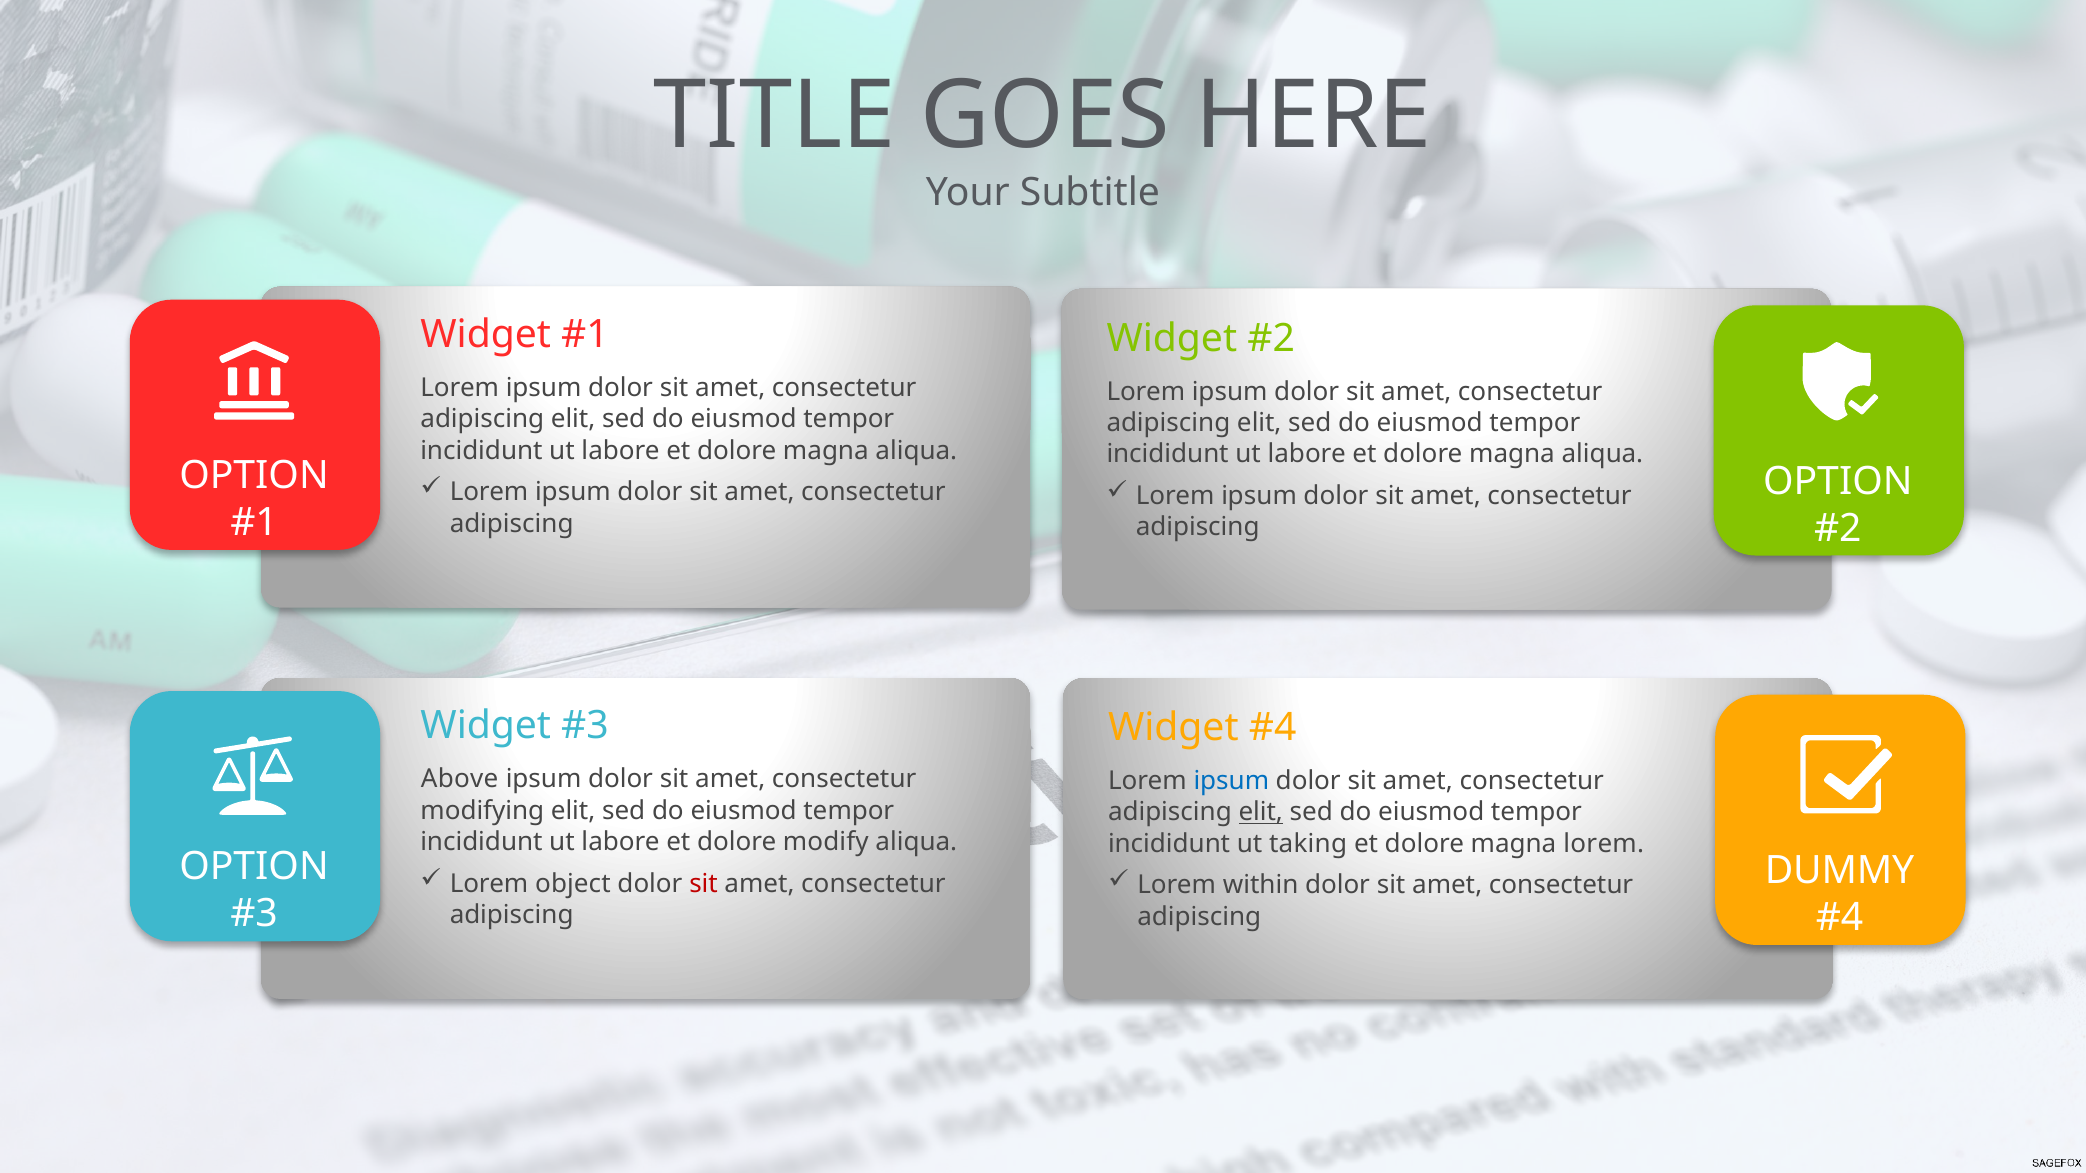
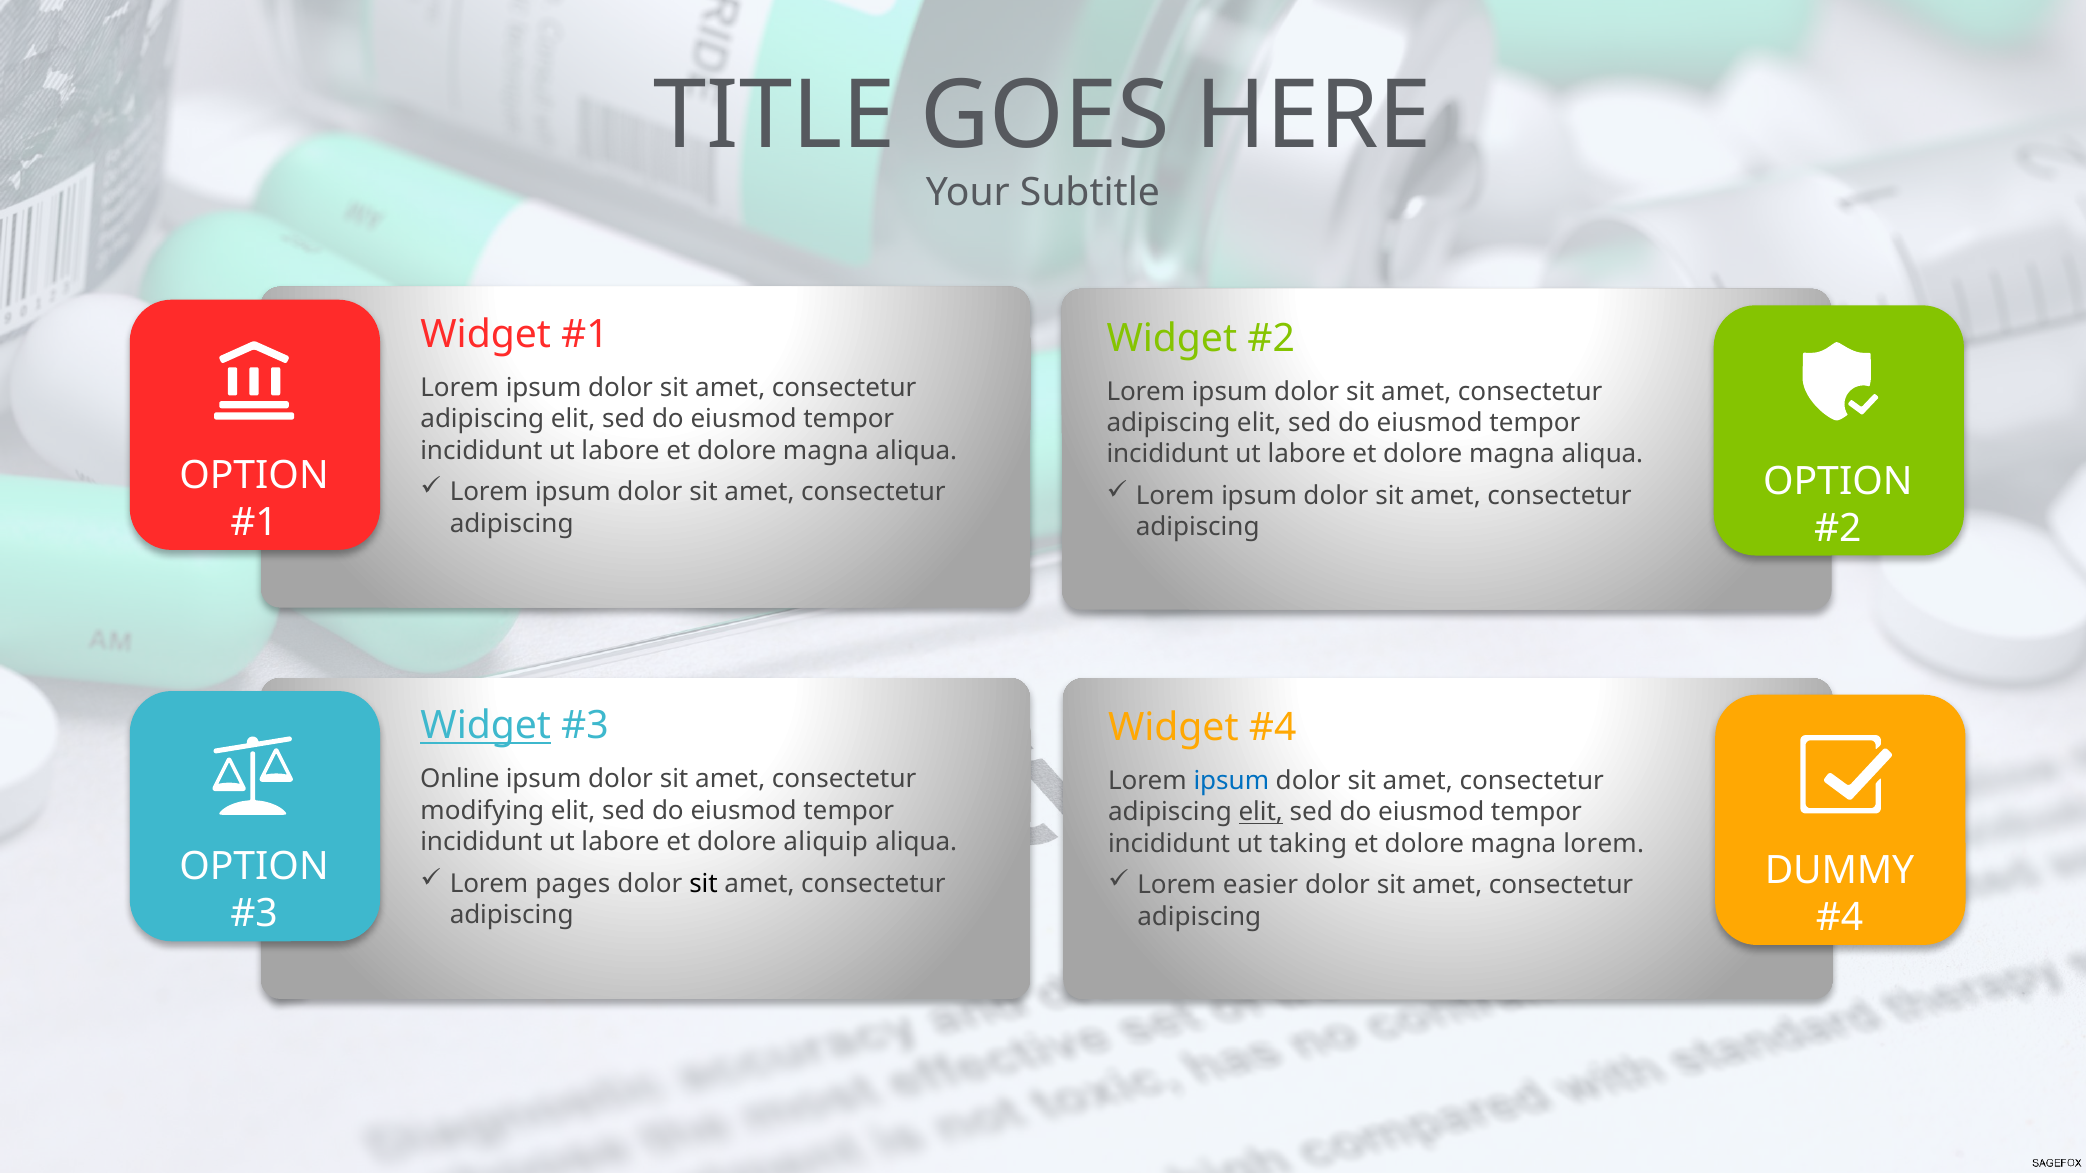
Widget at (486, 726) underline: none -> present
Above: Above -> Online
modify: modify -> aliquip
object: object -> pages
sit at (703, 884) colour: red -> black
within: within -> easier
